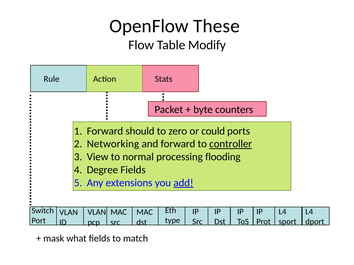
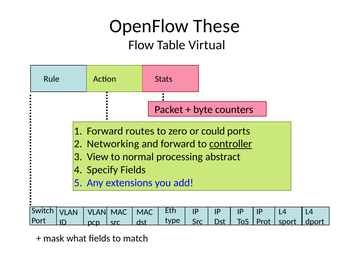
Modify: Modify -> Virtual
should: should -> routes
flooding: flooding -> abstract
Degree: Degree -> Specify
add underline: present -> none
